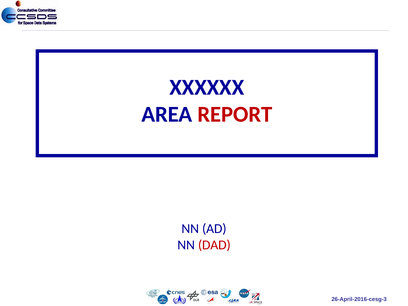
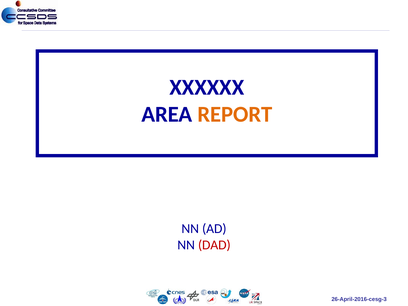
REPORT colour: red -> orange
